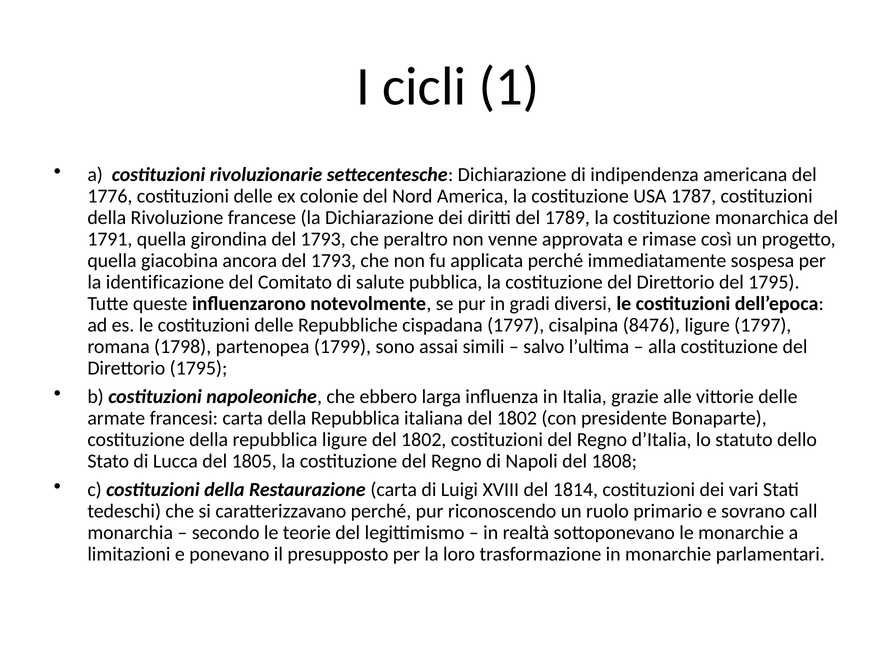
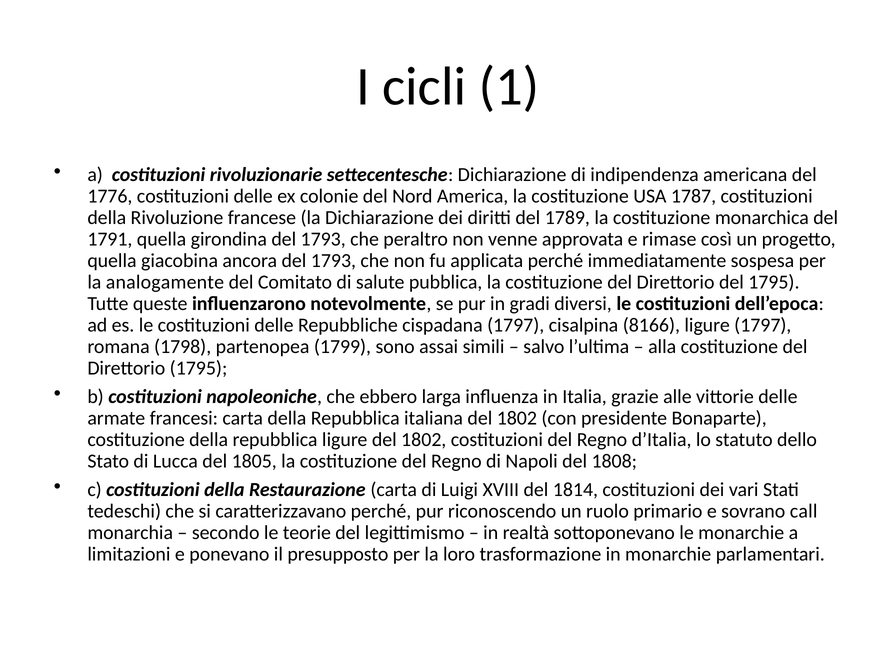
identificazione: identificazione -> analogamente
8476: 8476 -> 8166
